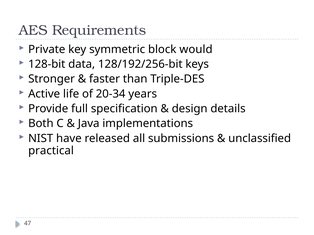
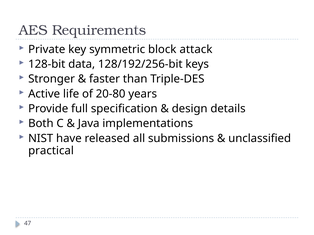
would: would -> attack
20-34: 20-34 -> 20-80
